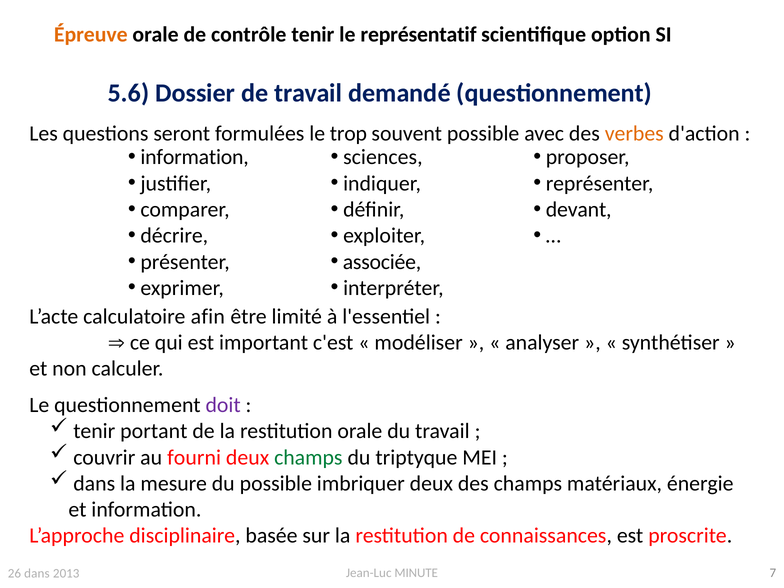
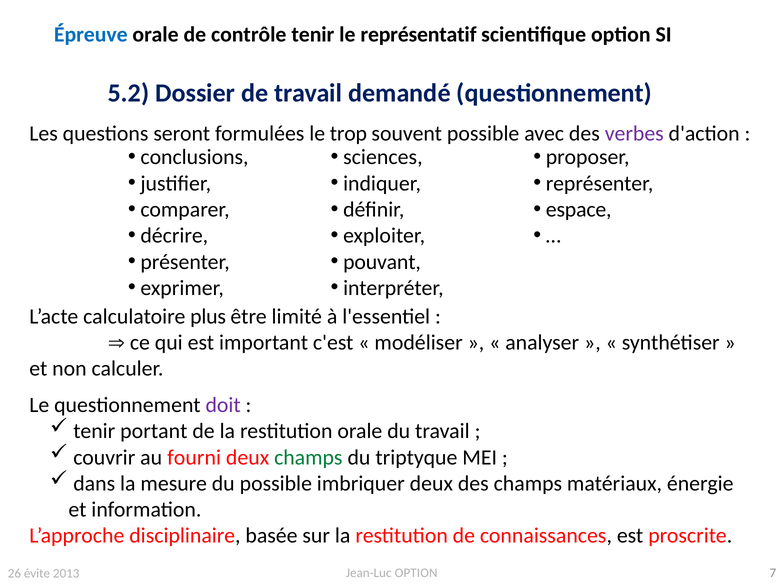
Épreuve colour: orange -> blue
5.6: 5.6 -> 5.2
verbes colour: orange -> purple
information at (195, 157): information -> conclusions
devant: devant -> espace
associée: associée -> pouvant
afin: afin -> plus
Jean-Luc MINUTE: MINUTE -> OPTION
26 dans: dans -> évite
